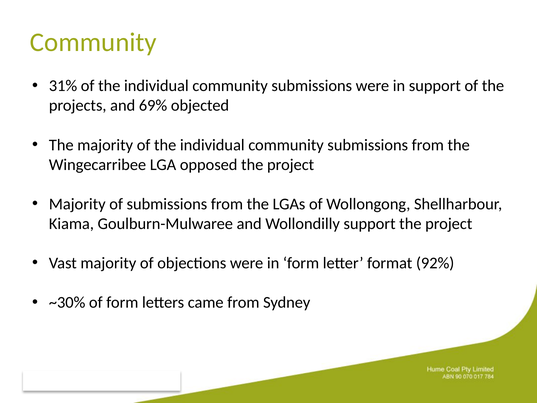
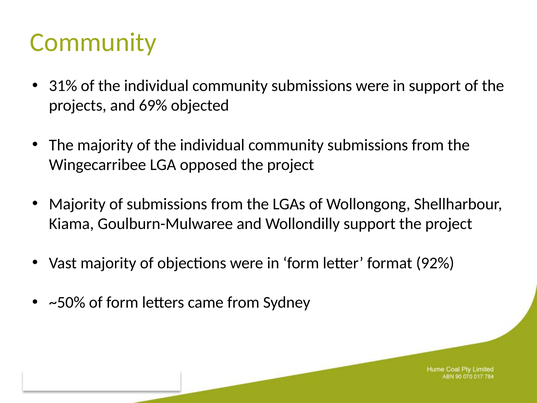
~30%: ~30% -> ~50%
